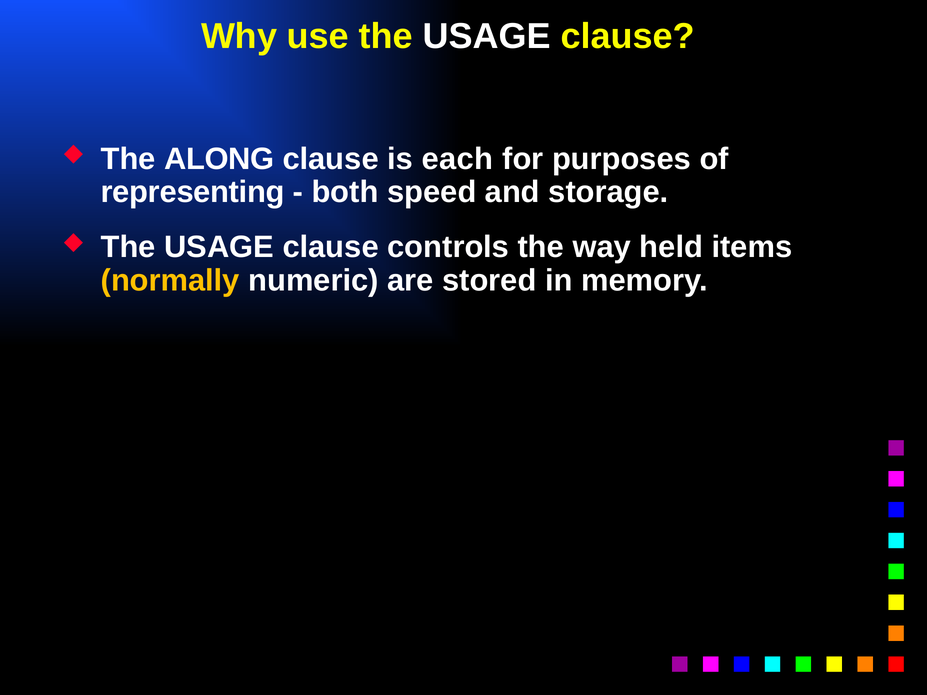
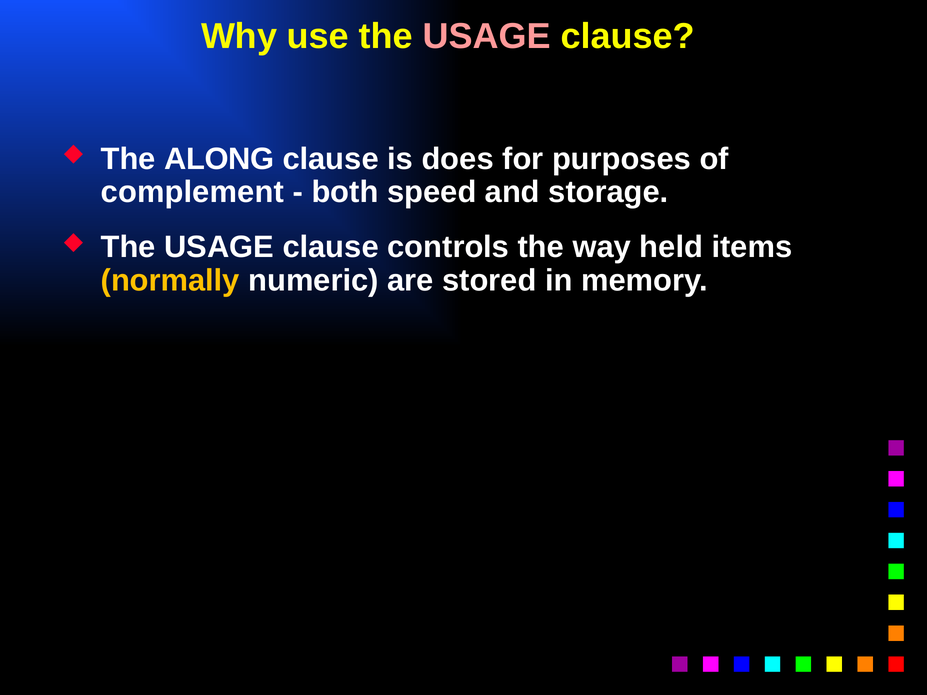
USAGE at (487, 36) colour: white -> pink
each: each -> does
representing: representing -> complement
